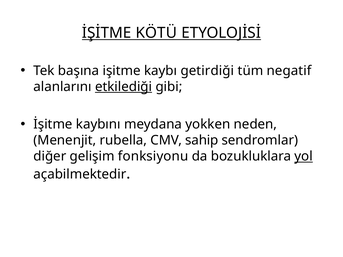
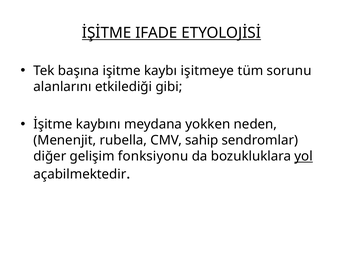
KÖTÜ: KÖTÜ -> IFADE
getirdiği: getirdiği -> işitmeye
negatif: negatif -> sorunu
etkilediği underline: present -> none
